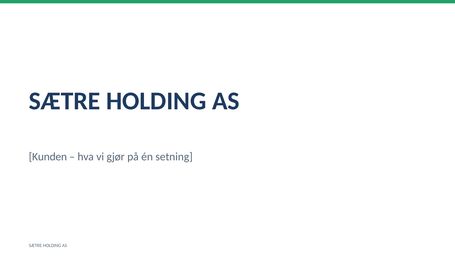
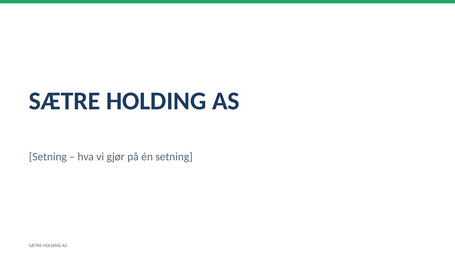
Kunden at (48, 157): Kunden -> Setning
